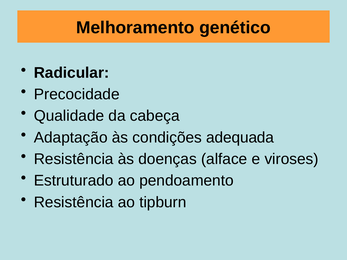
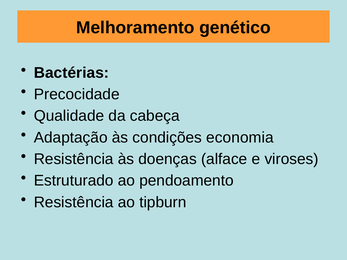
Radicular: Radicular -> Bactérias
adequada: adequada -> economia
